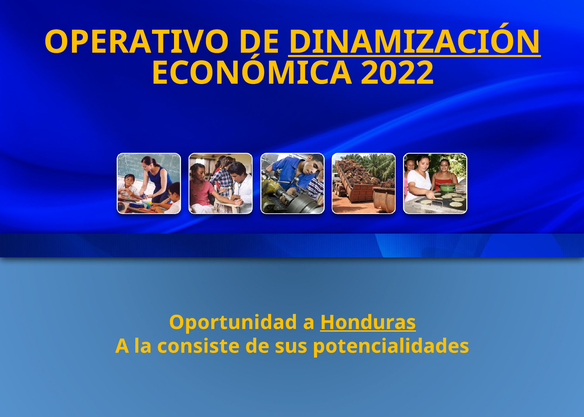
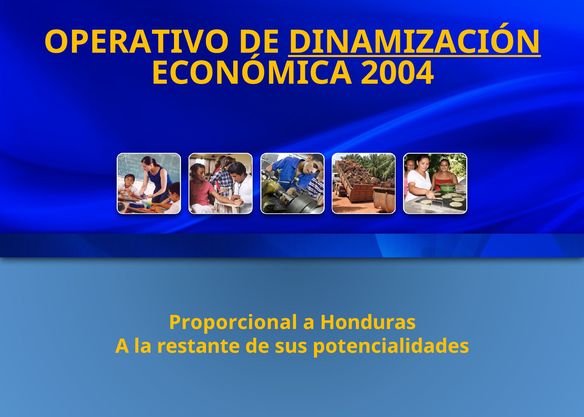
2022: 2022 -> 2004
Oportunidad: Oportunidad -> Proporcional
Honduras underline: present -> none
consiste: consiste -> restante
